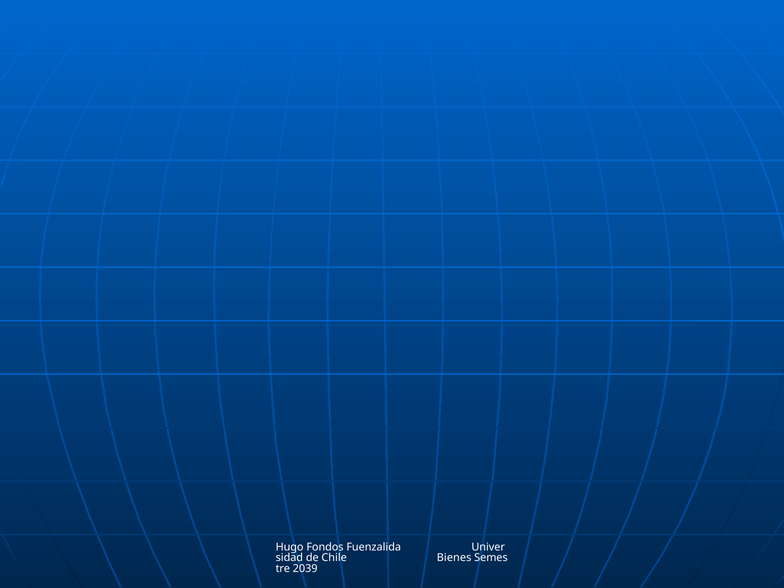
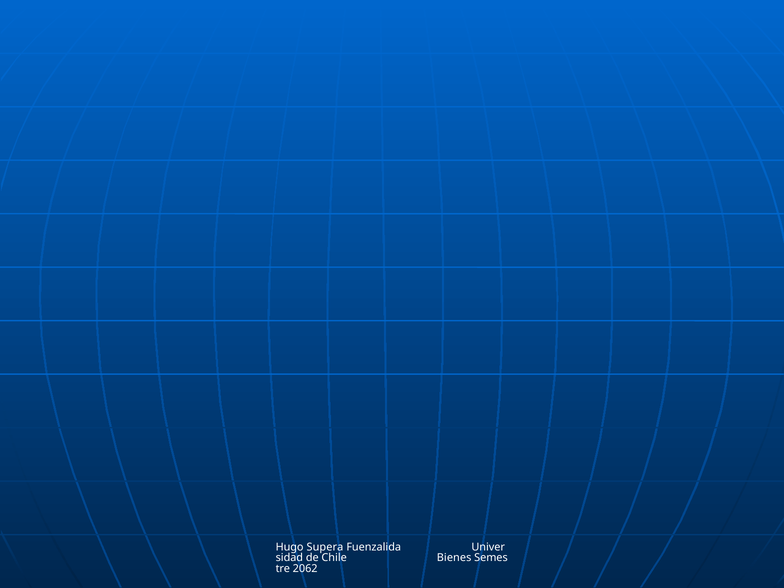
Fondos: Fondos -> Supera
2039: 2039 -> 2062
